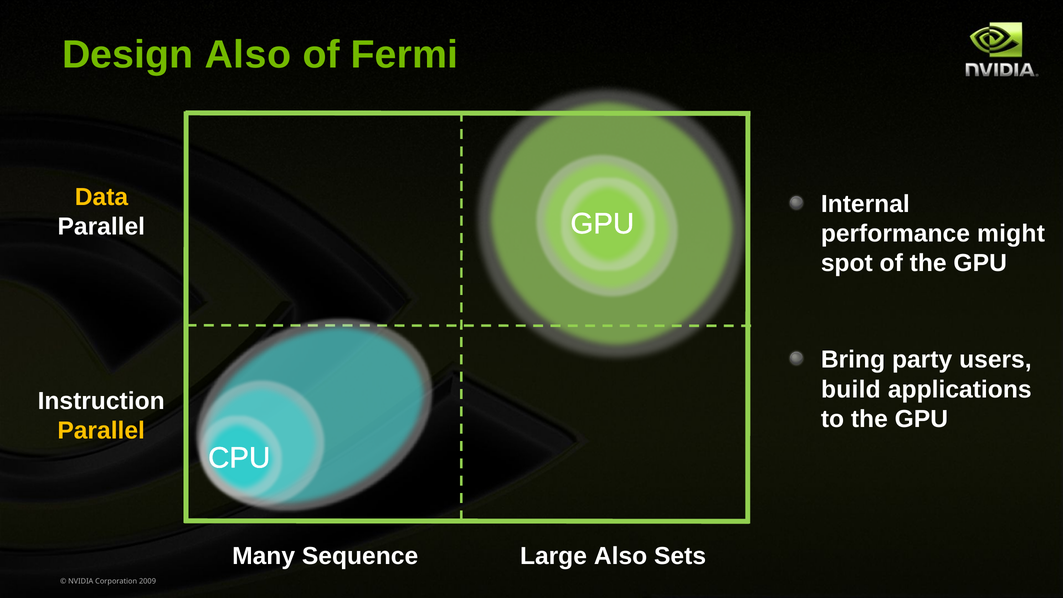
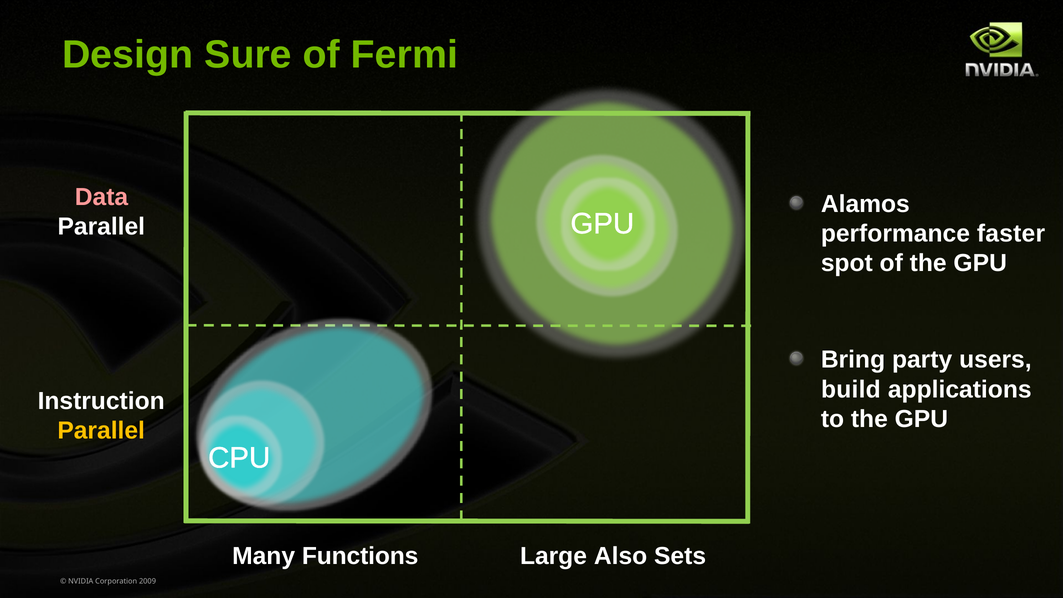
Design Also: Also -> Sure
Data colour: yellow -> pink
Internal: Internal -> Alamos
might: might -> faster
Sequence: Sequence -> Functions
